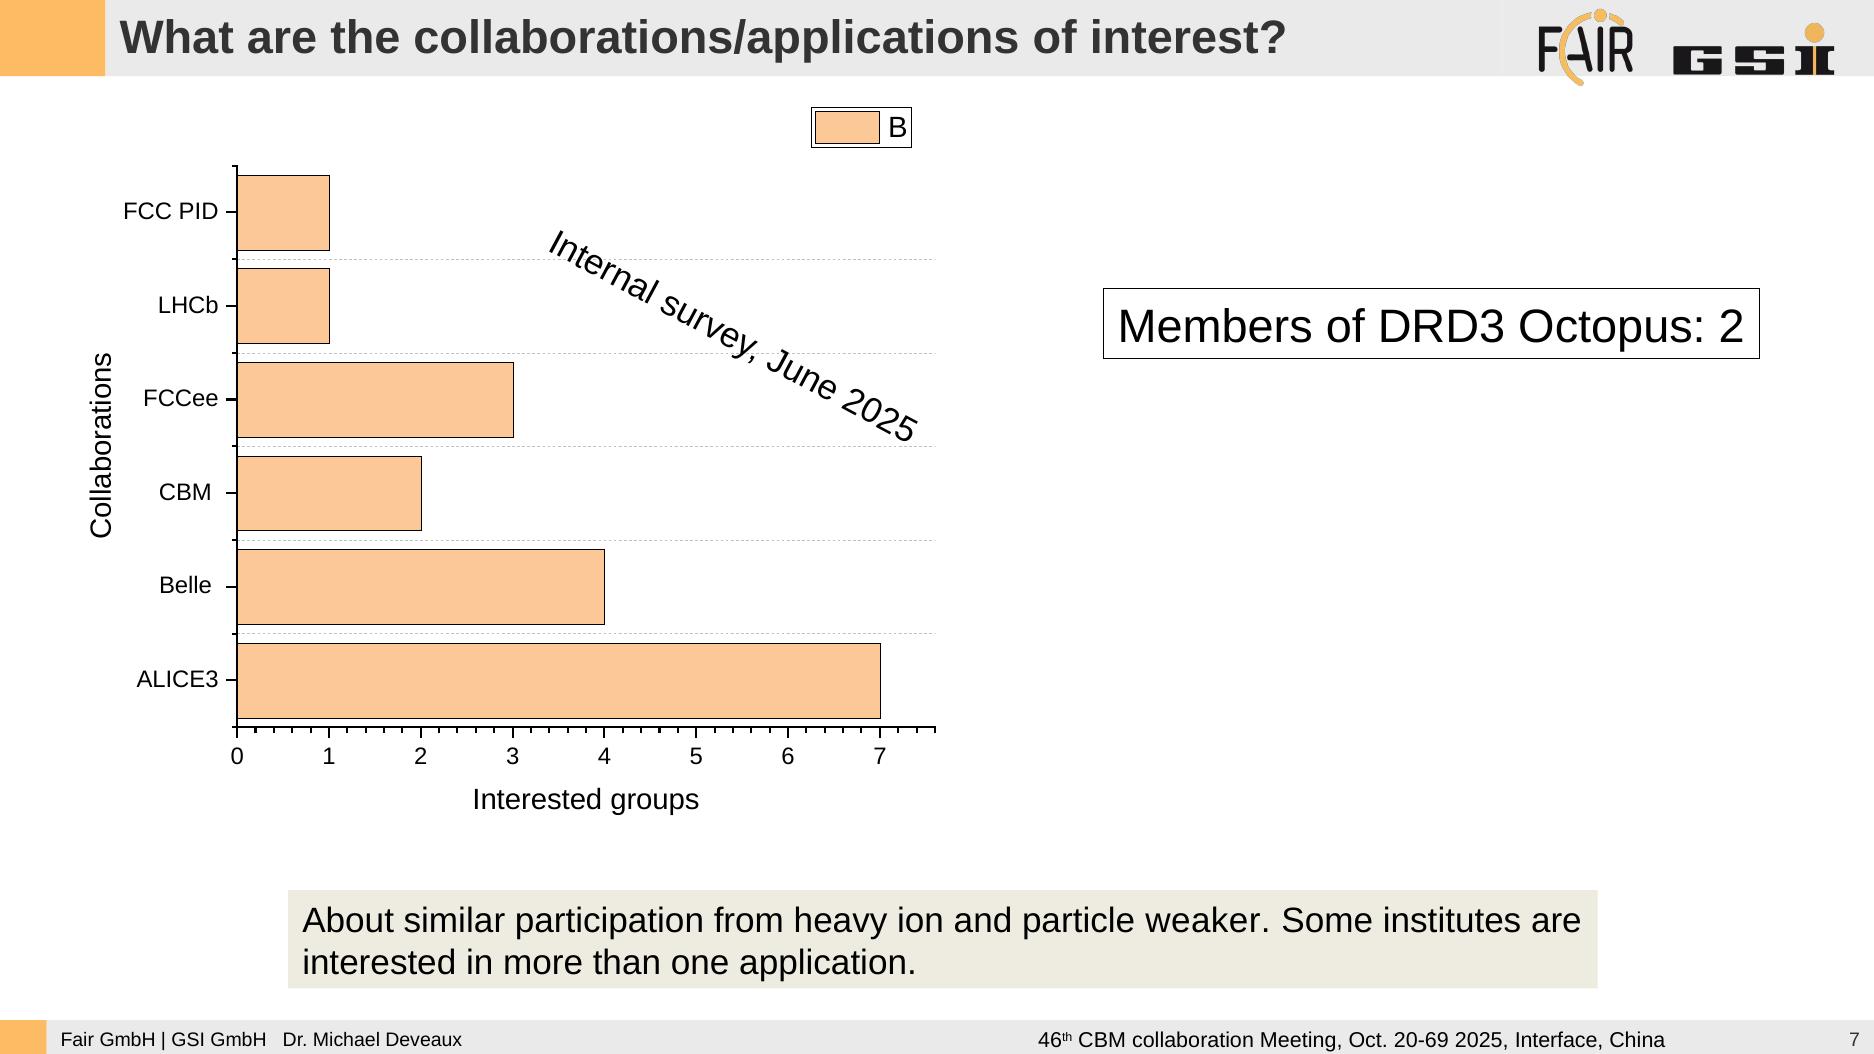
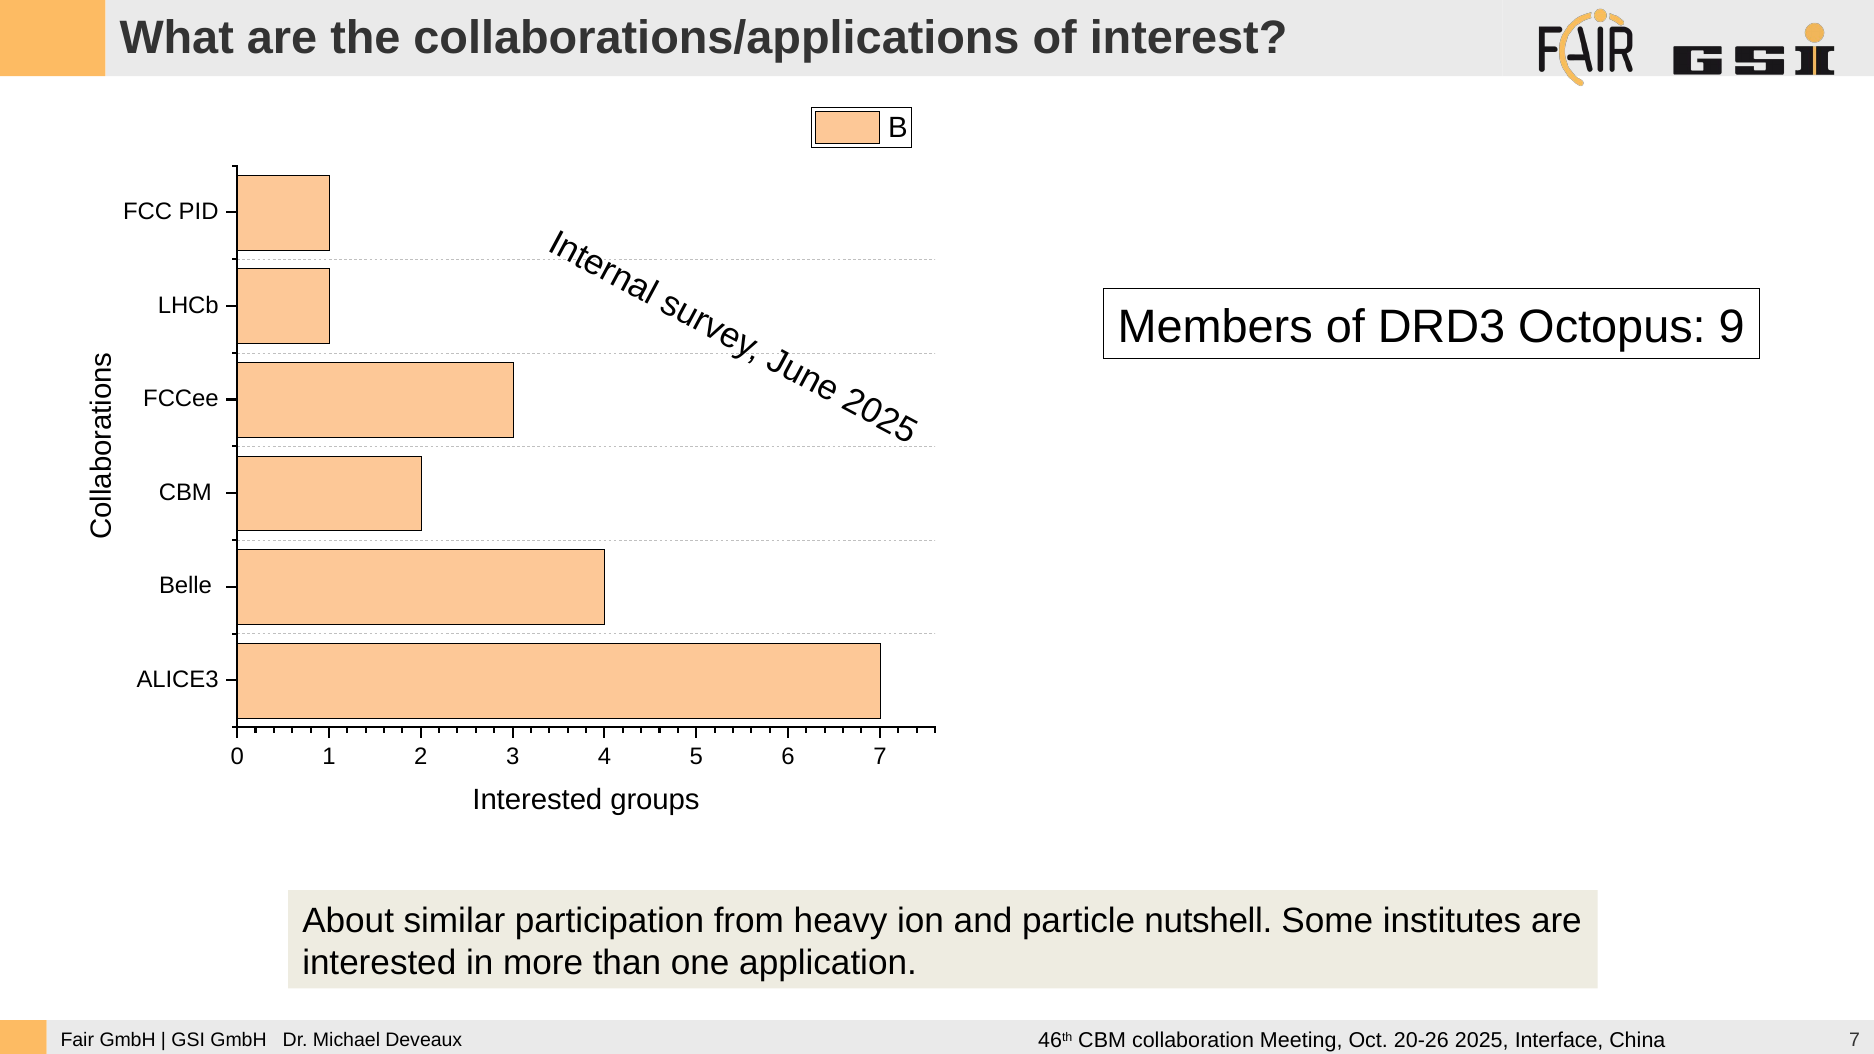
Octopus 2: 2 -> 9
weaker: weaker -> nutshell
20-69: 20-69 -> 20-26
